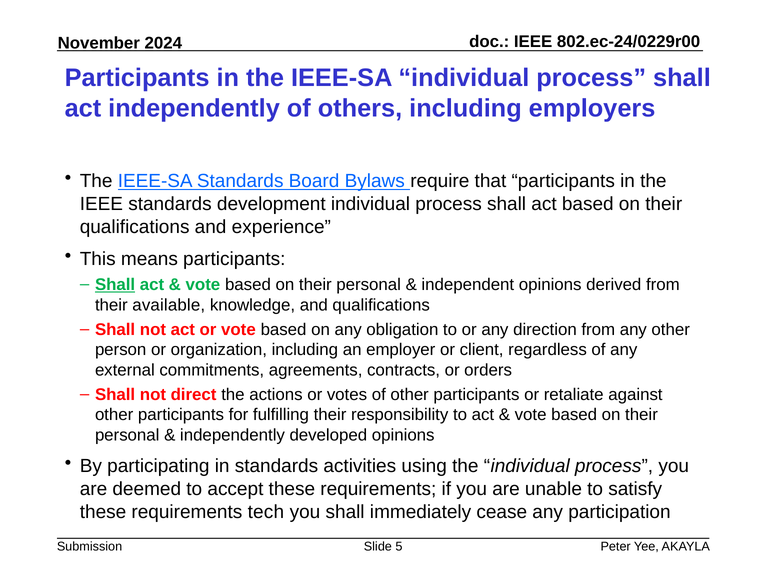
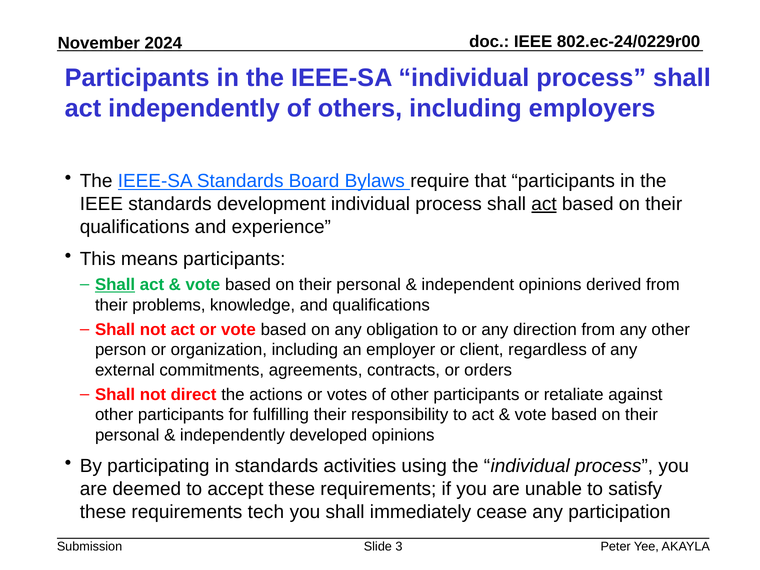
act at (544, 204) underline: none -> present
available: available -> problems
5: 5 -> 3
